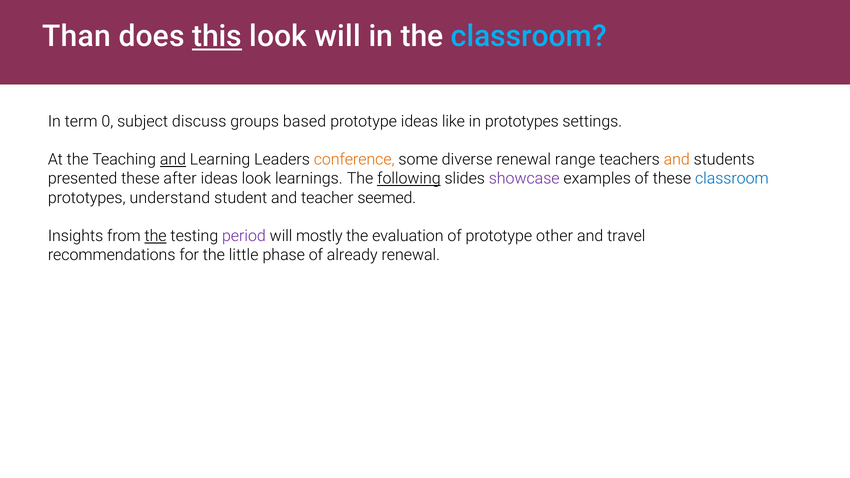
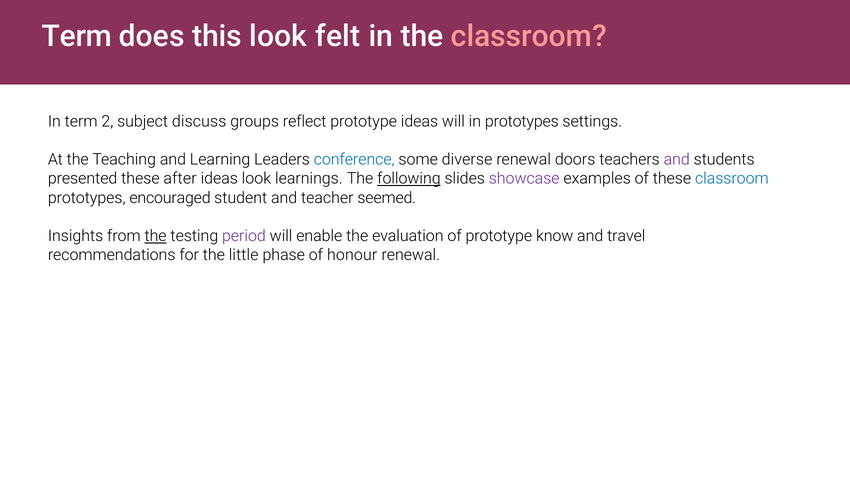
Than at (77, 36): Than -> Term
this underline: present -> none
look will: will -> felt
classroom at (529, 36) colour: light blue -> pink
0: 0 -> 2
based: based -> reflect
ideas like: like -> will
and at (173, 160) underline: present -> none
conference colour: orange -> blue
range: range -> doors
and at (677, 160) colour: orange -> purple
understand: understand -> encouraged
mostly: mostly -> enable
other: other -> know
already: already -> honour
